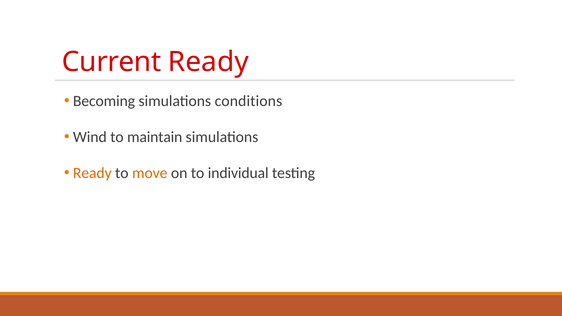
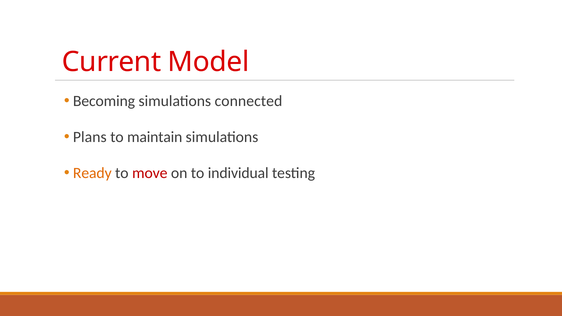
Current Ready: Ready -> Model
conditions: conditions -> connected
Wind: Wind -> Plans
move colour: orange -> red
